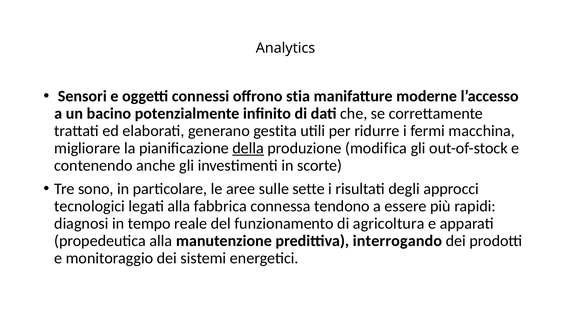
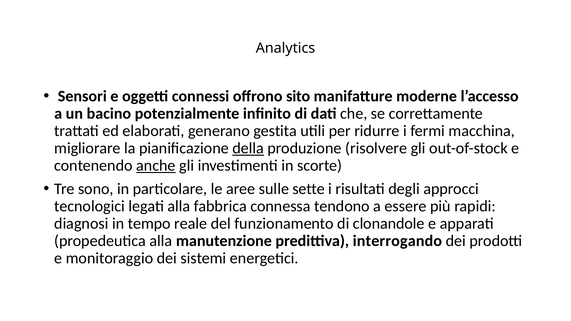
stia: stia -> sito
modifica: modifica -> risolvere
anche underline: none -> present
agricoltura: agricoltura -> clonandole
